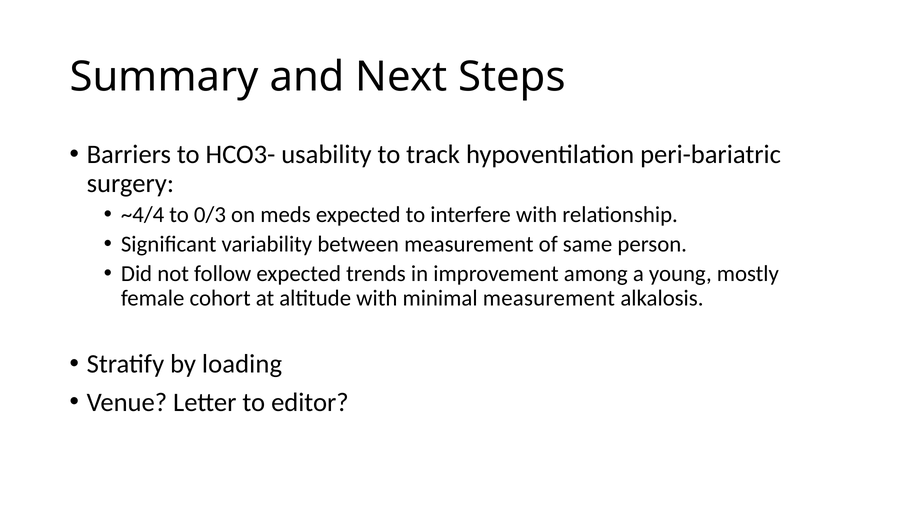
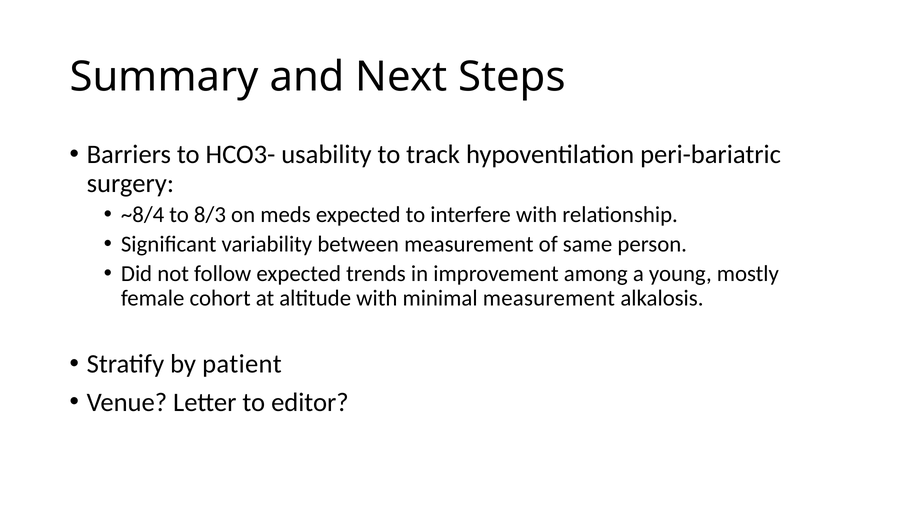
~4/4: ~4/4 -> ~8/4
0/3: 0/3 -> 8/3
loading: loading -> patient
